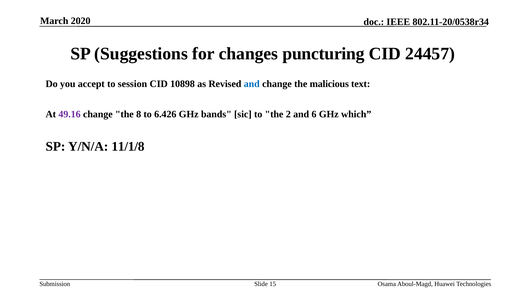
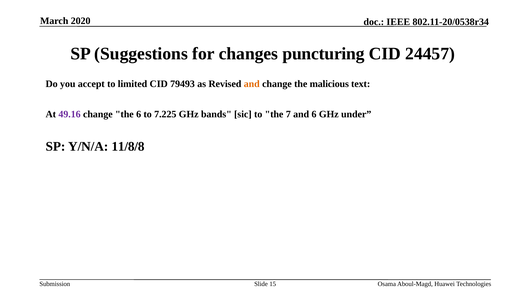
session: session -> limited
10898: 10898 -> 79493
and at (252, 84) colour: blue -> orange
the 8: 8 -> 6
6.426: 6.426 -> 7.225
2: 2 -> 7
which: which -> under
11/1/8: 11/1/8 -> 11/8/8
